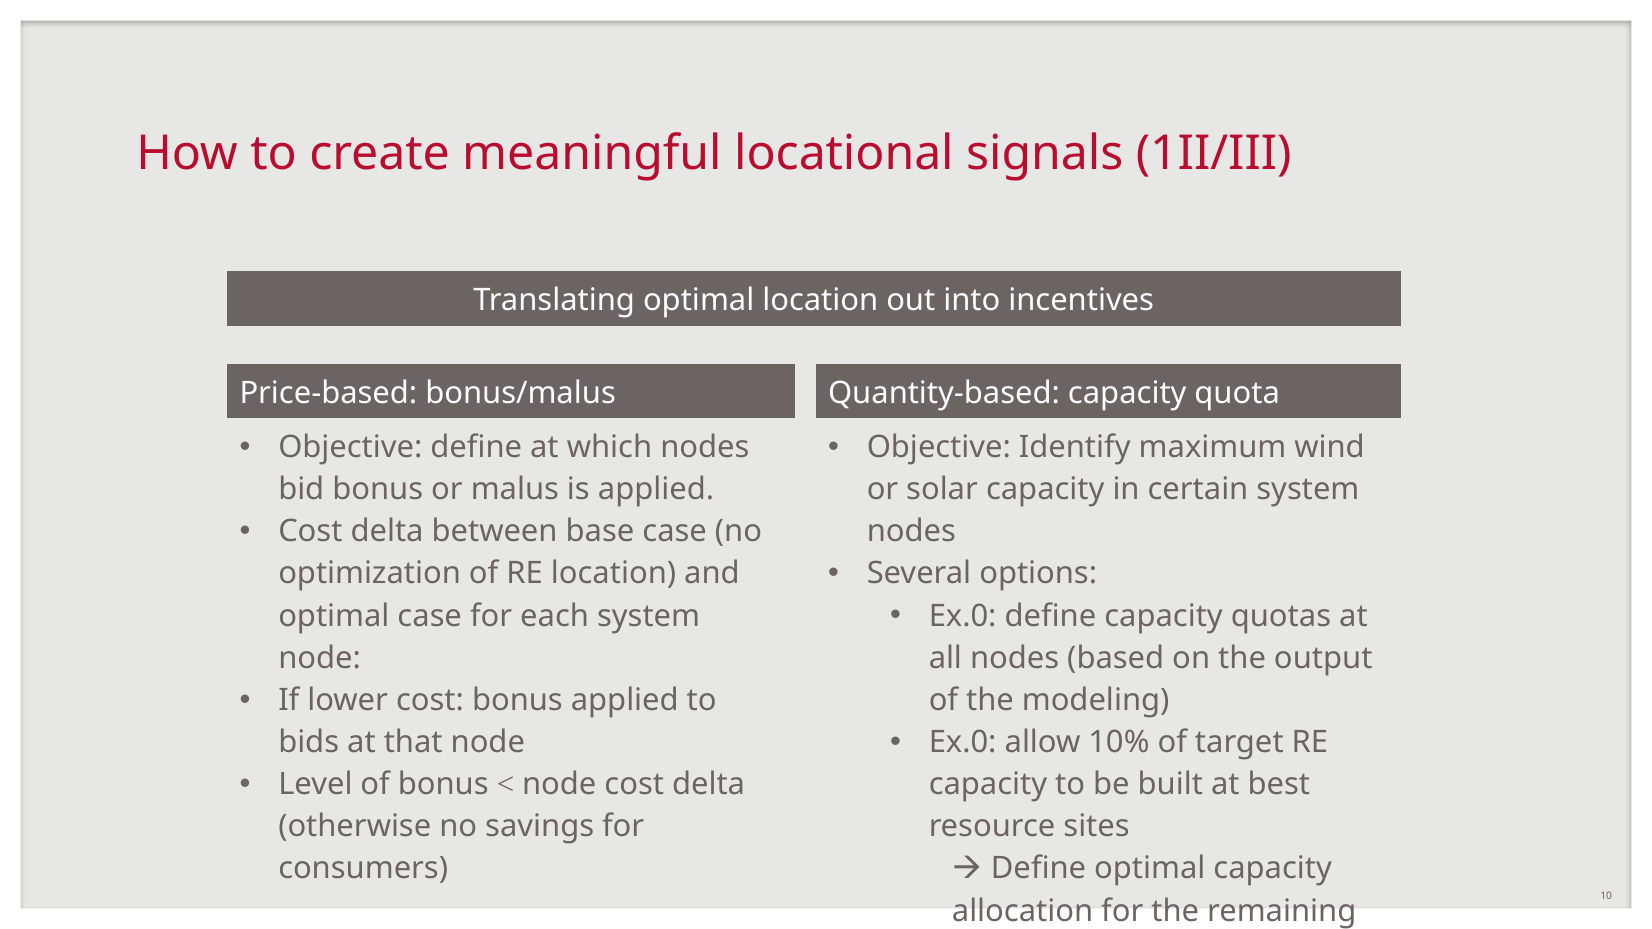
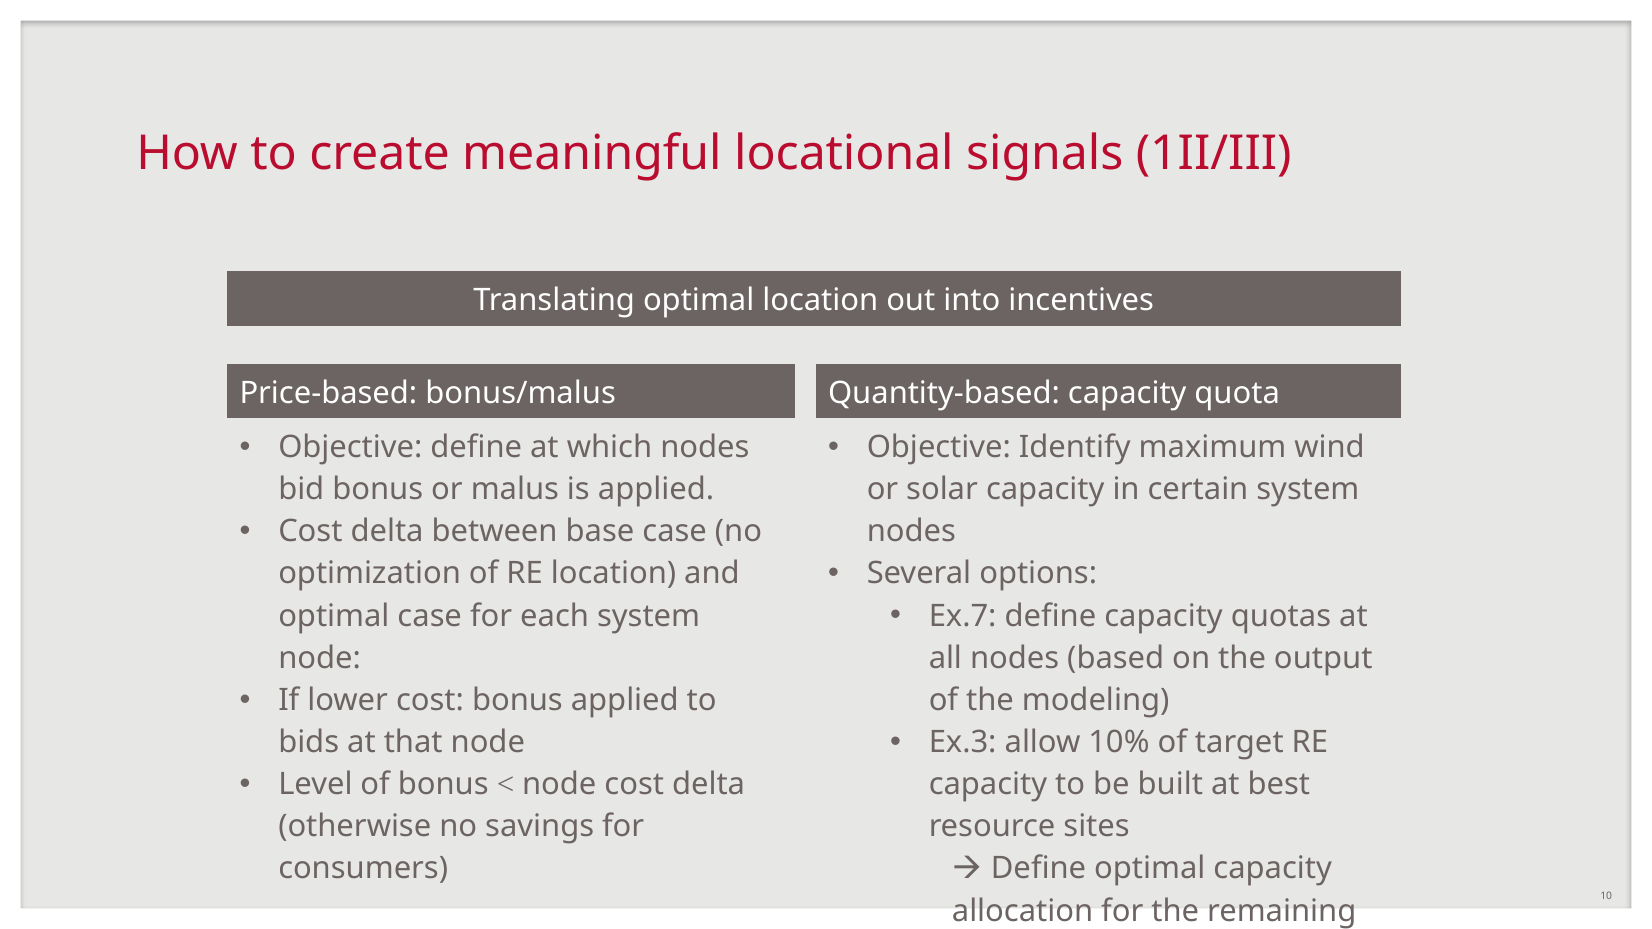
Ex.0 at (963, 616): Ex.0 -> Ex.7
Ex.0 at (963, 742): Ex.0 -> Ex.3
